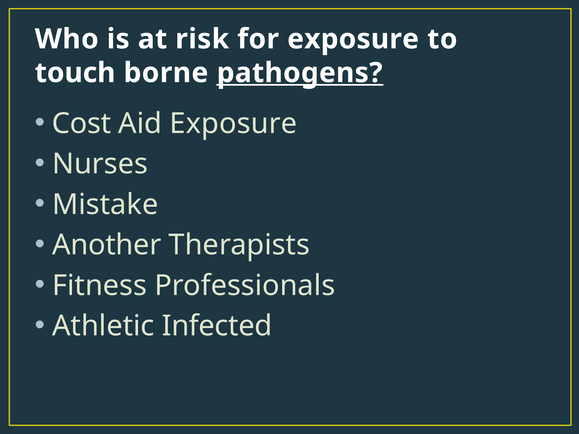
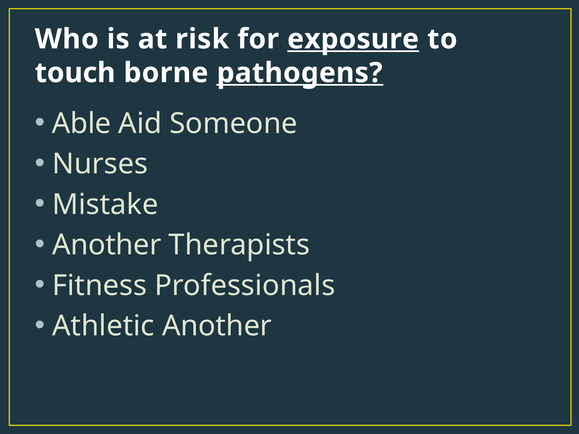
exposure at (353, 39) underline: none -> present
Cost: Cost -> Able
Aid Exposure: Exposure -> Someone
Athletic Infected: Infected -> Another
